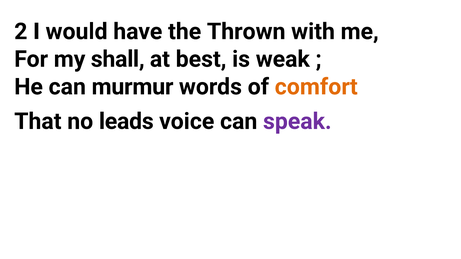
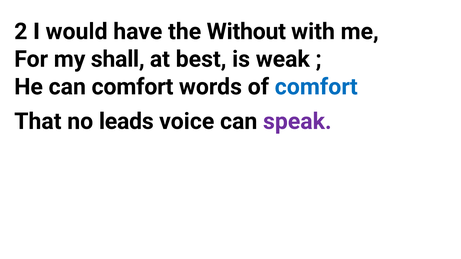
Thrown: Thrown -> Without
can murmur: murmur -> comfort
comfort at (316, 87) colour: orange -> blue
